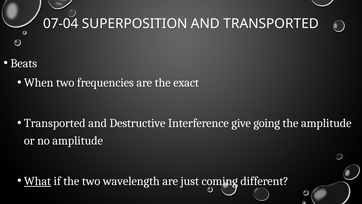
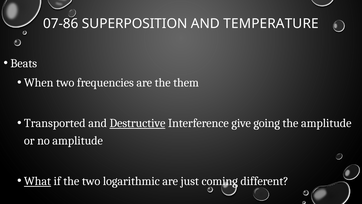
07-04: 07-04 -> 07-86
AND TRANSPORTED: TRANSPORTED -> TEMPERATURE
exact: exact -> them
Destructive underline: none -> present
wavelength: wavelength -> logarithmic
